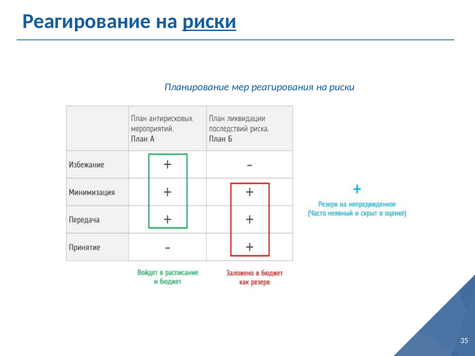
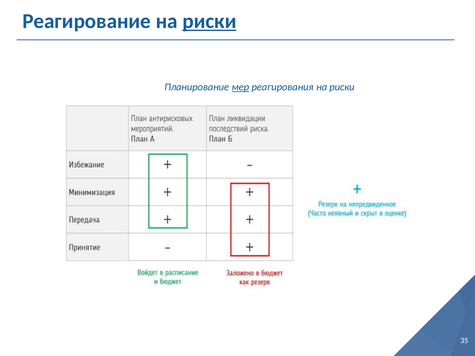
мер underline: none -> present
